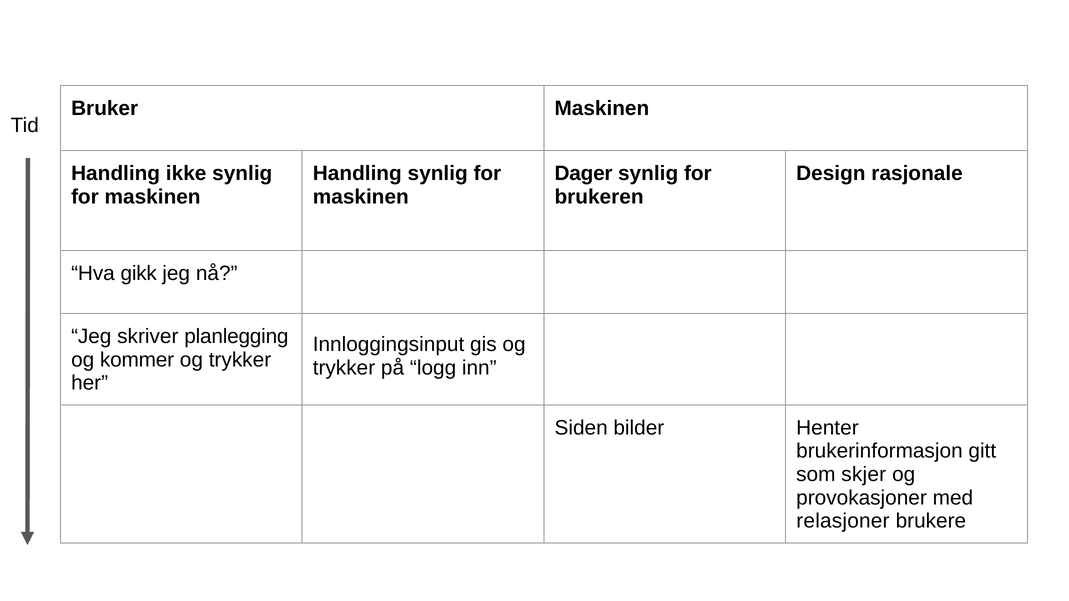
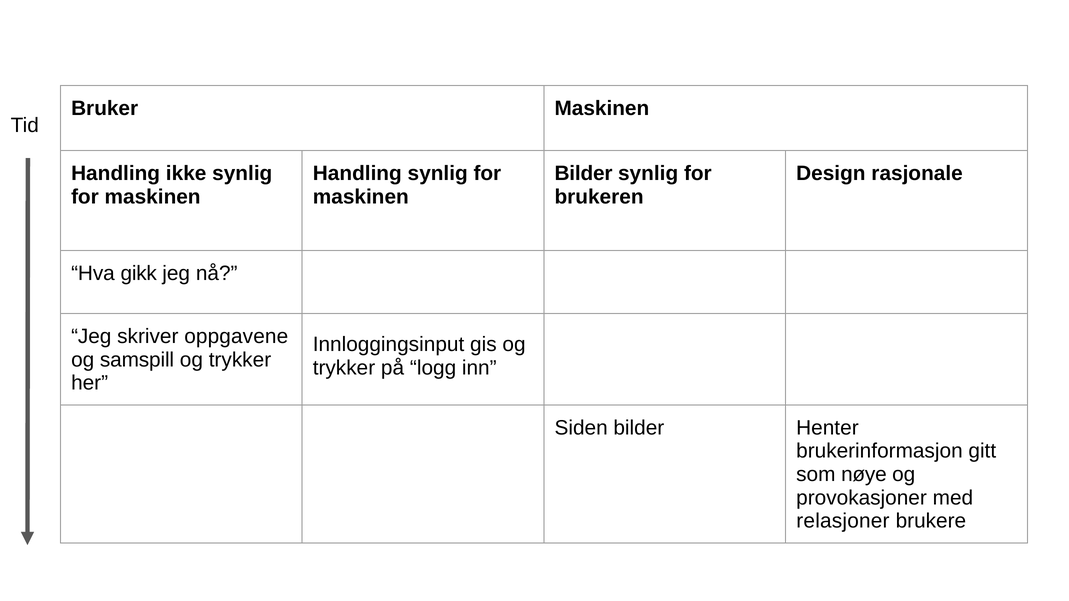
Dager at (584, 173): Dager -> Bilder
planlegging: planlegging -> oppgavene
kommer: kommer -> samspill
skjer: skjer -> nøye
